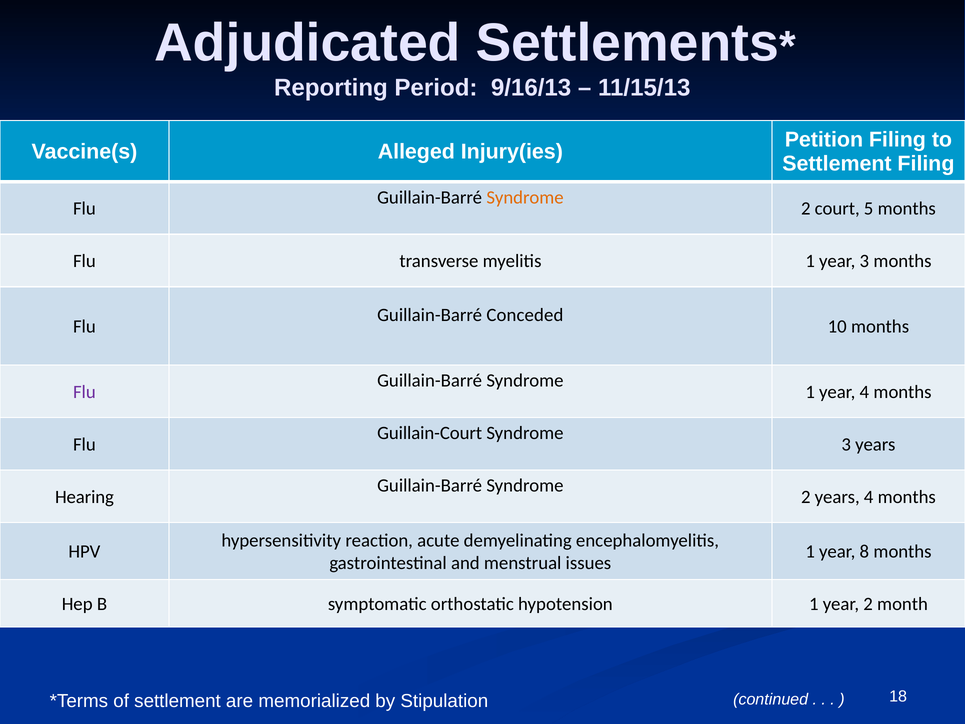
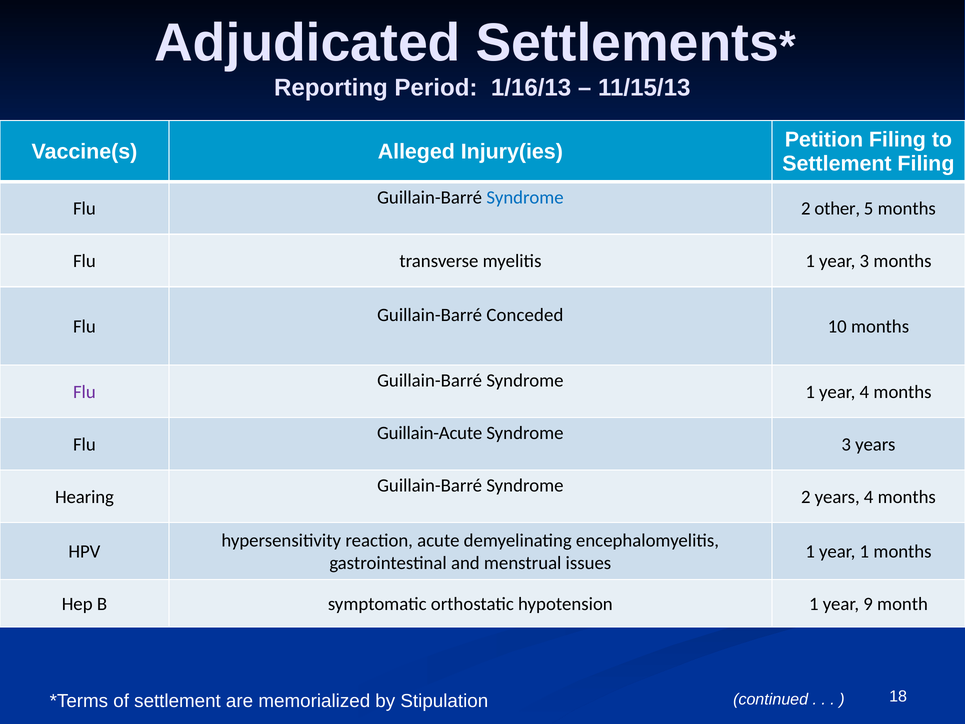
9/16/13: 9/16/13 -> 1/16/13
Syndrome at (525, 197) colour: orange -> blue
court: court -> other
Guillain-Court: Guillain-Court -> Guillain-Acute
year 8: 8 -> 1
year 2: 2 -> 9
